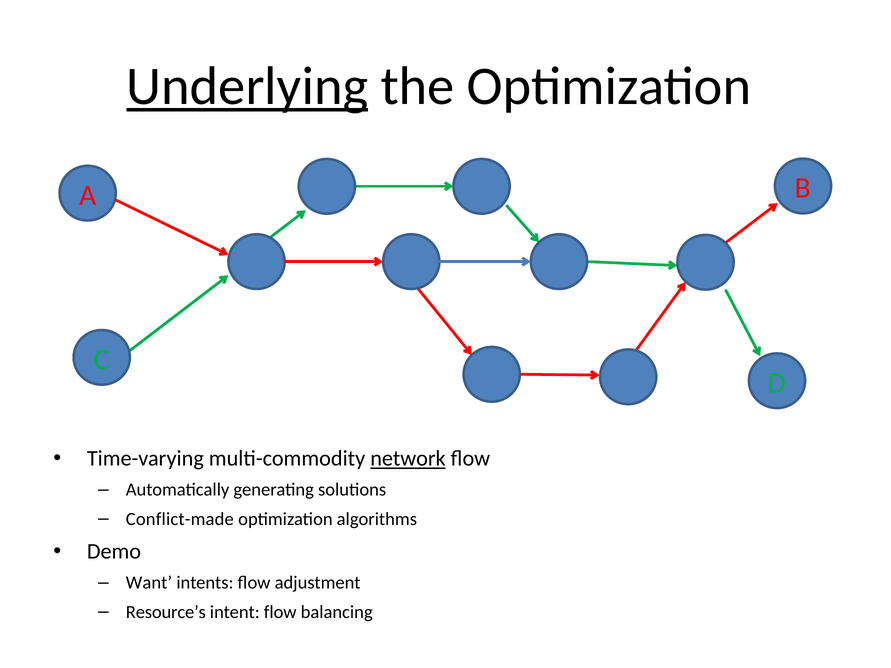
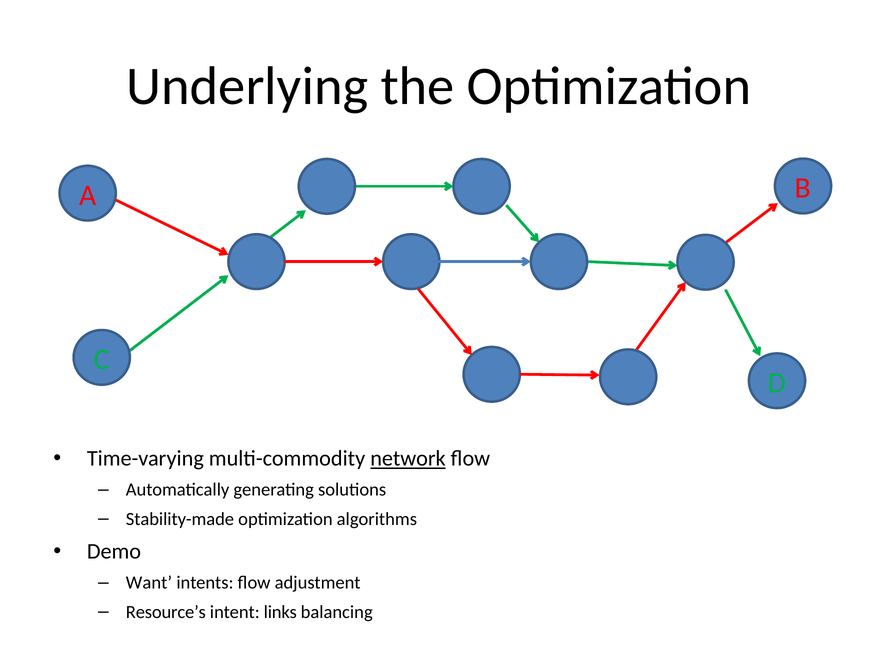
Underlying underline: present -> none
Conflict-made: Conflict-made -> Stability-made
intent flow: flow -> links
